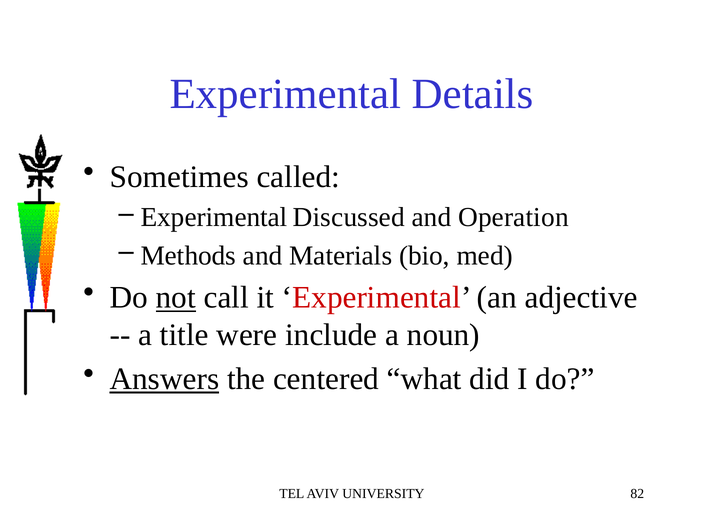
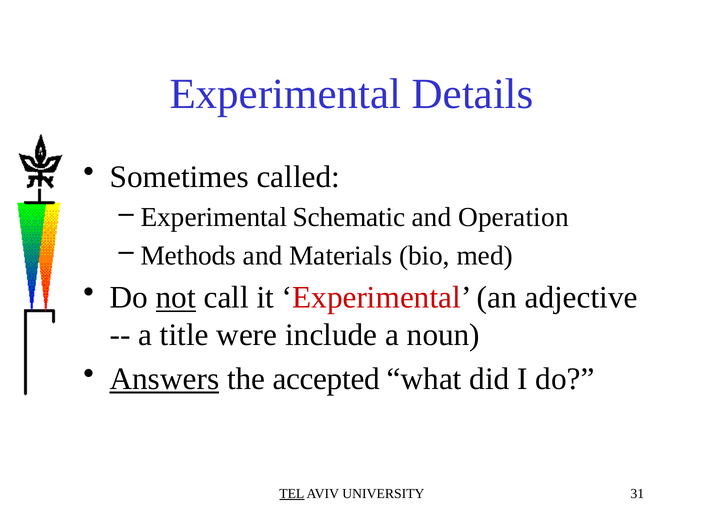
Discussed: Discussed -> Schematic
centered: centered -> accepted
TEL underline: none -> present
82: 82 -> 31
